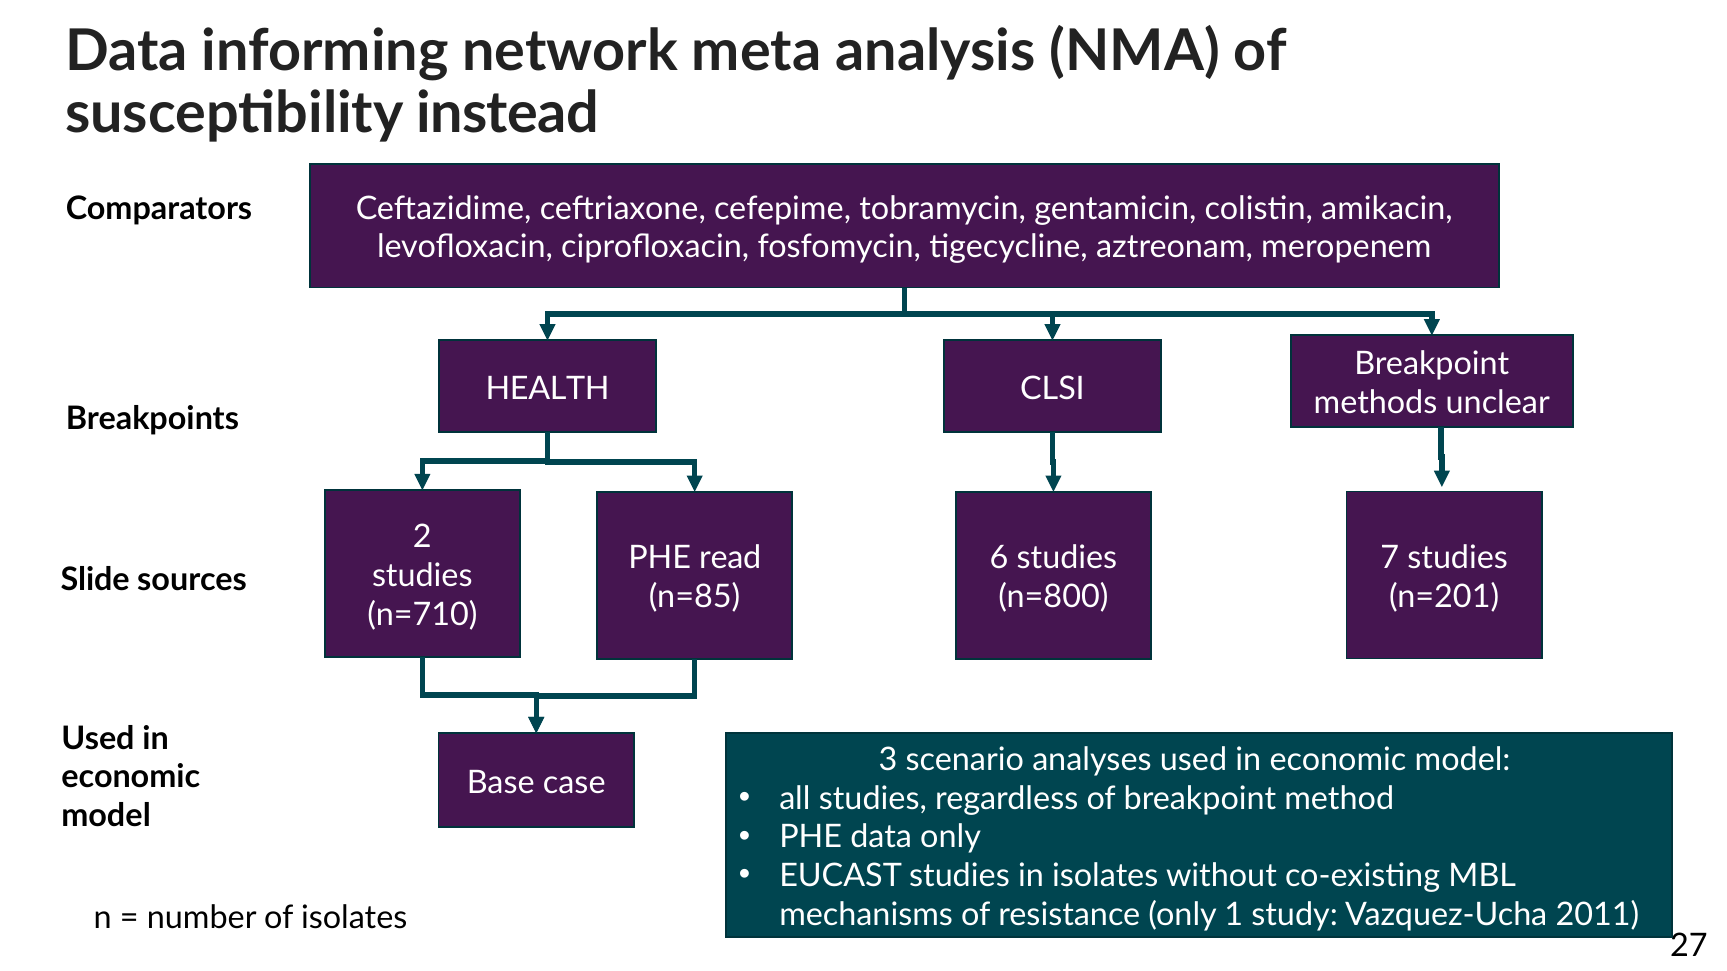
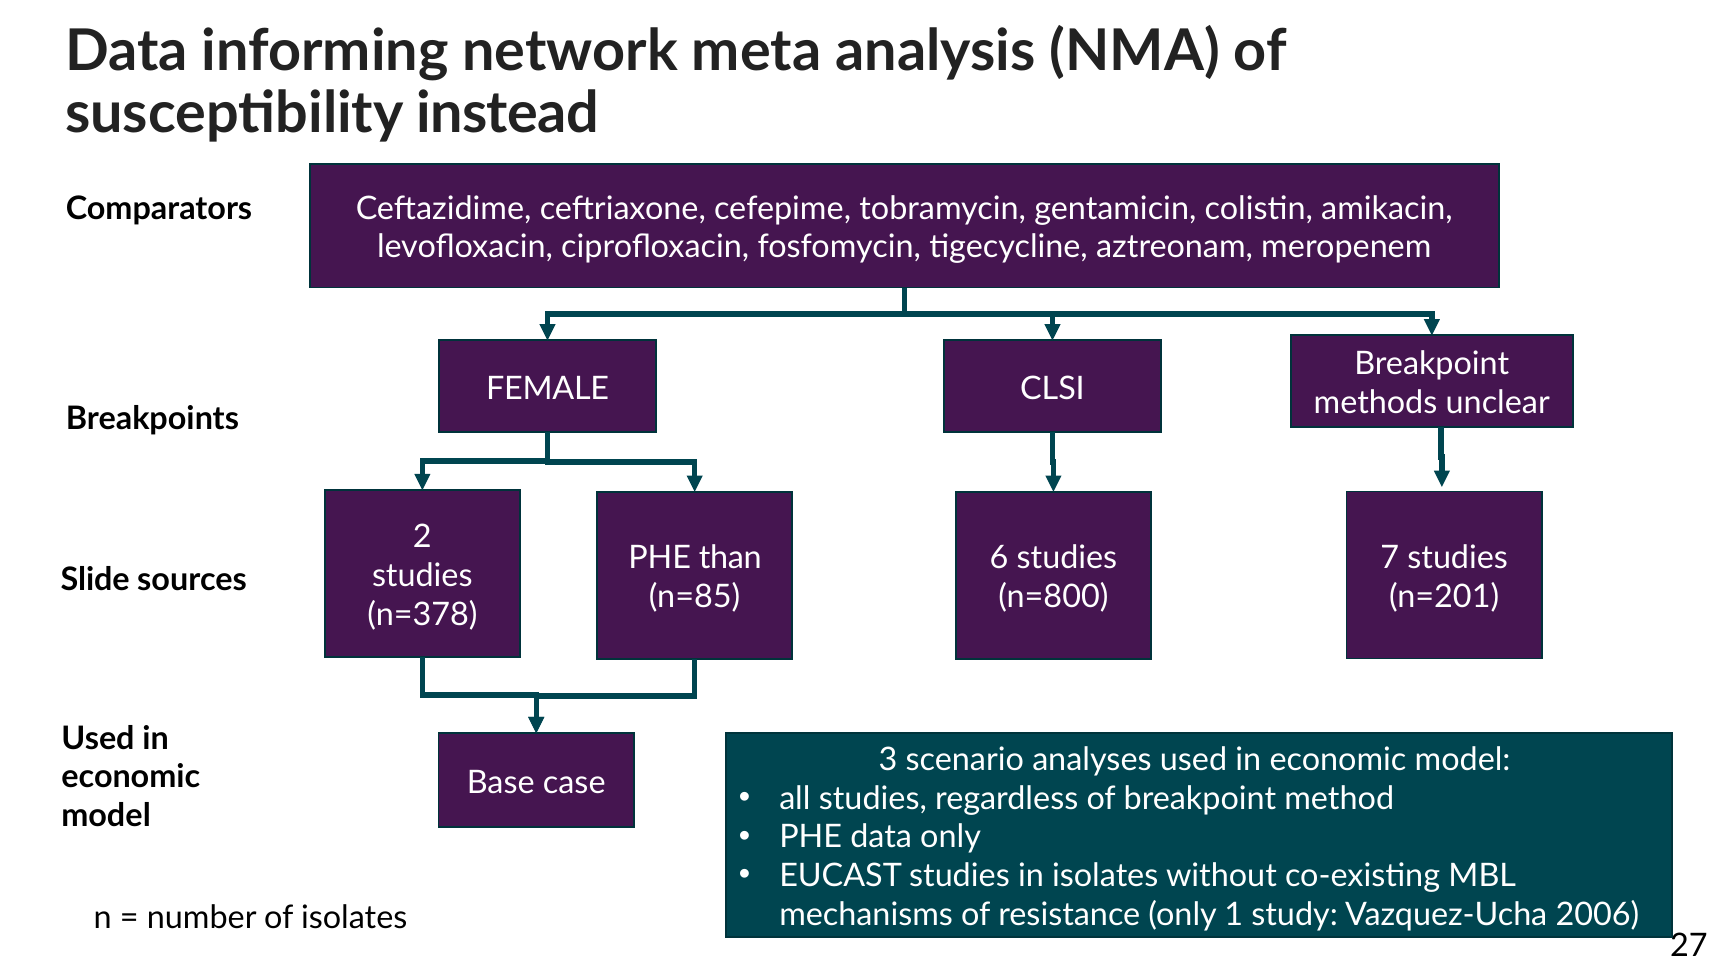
HEALTH: HEALTH -> FEMALE
read: read -> than
n=710: n=710 -> n=378
2011: 2011 -> 2006
